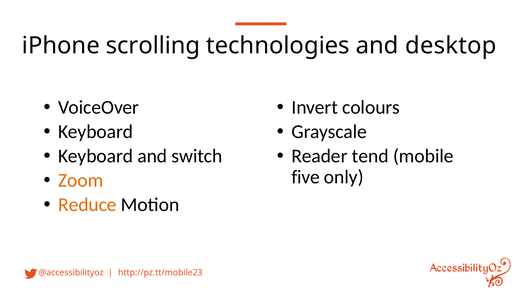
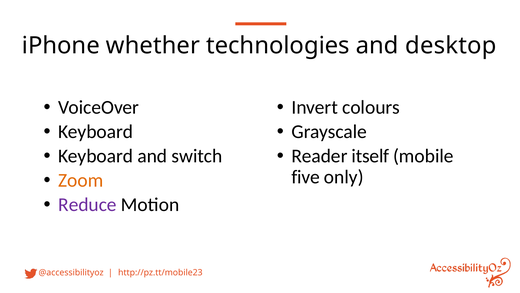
scrolling: scrolling -> whether
tend: tend -> itself
Reduce colour: orange -> purple
